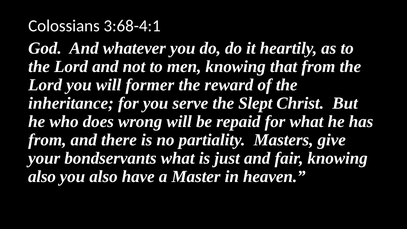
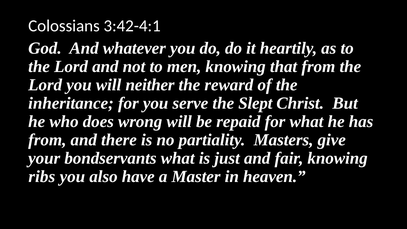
3:68-4:1: 3:68-4:1 -> 3:42-4:1
former: former -> neither
also at (42, 176): also -> ribs
